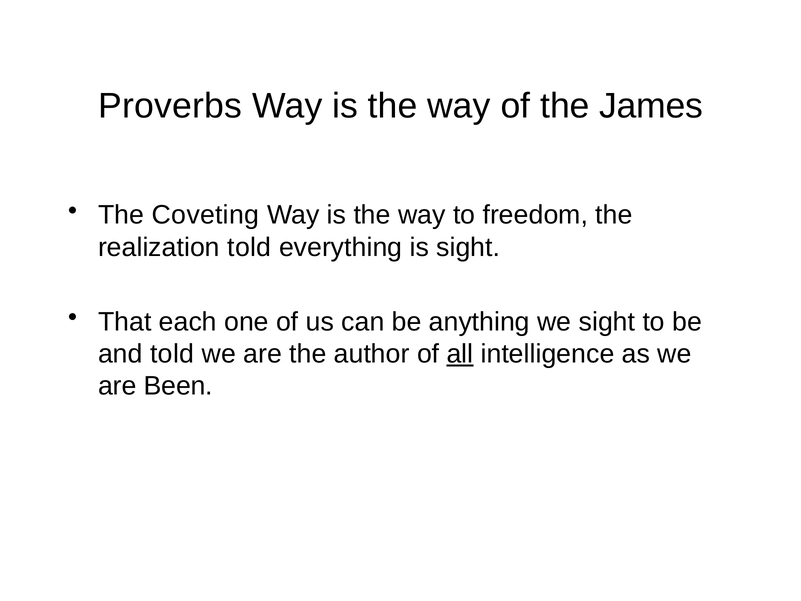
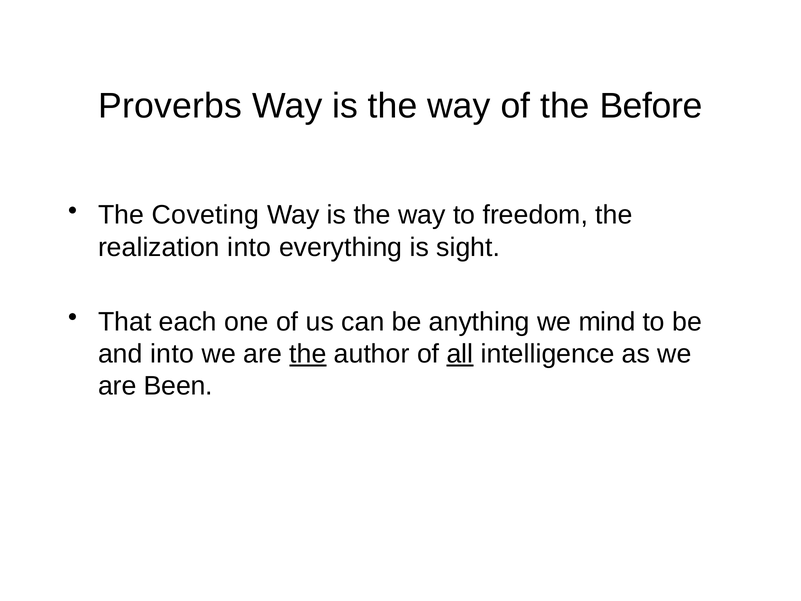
James: James -> Before
realization told: told -> into
we sight: sight -> mind
and told: told -> into
the at (308, 354) underline: none -> present
